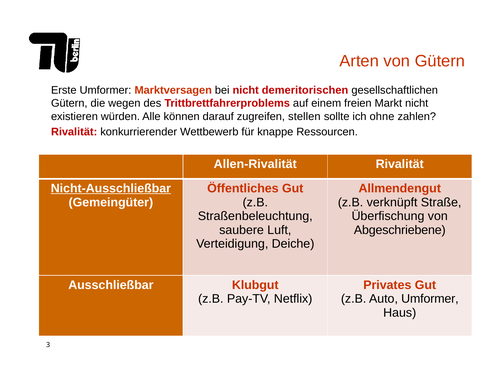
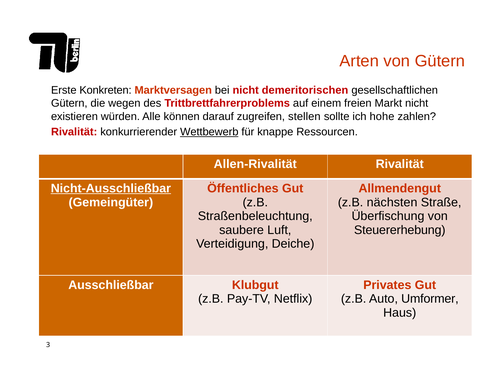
Erste Umformer: Umformer -> Konkreten
ohne: ohne -> hohe
Wettbewerb underline: none -> present
verknüpft: verknüpft -> nächsten
Abgeschriebene: Abgeschriebene -> Steuererhebung
